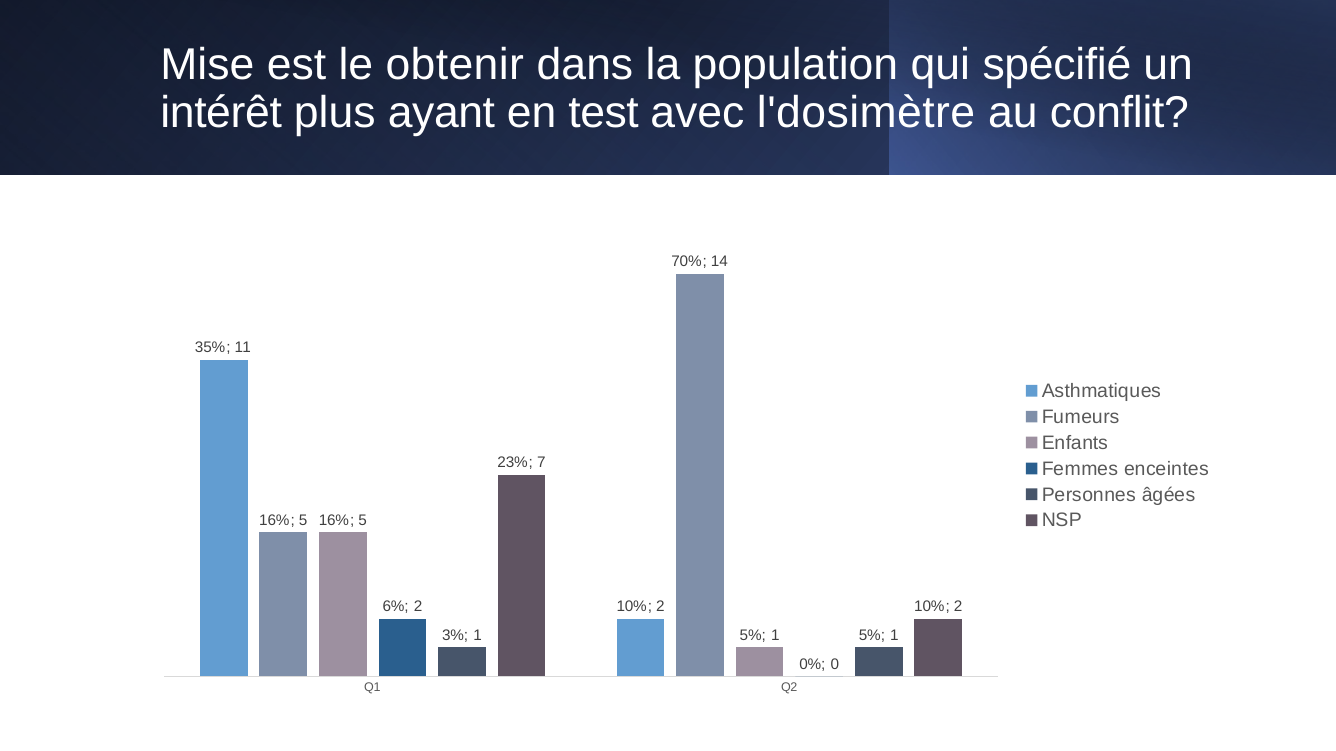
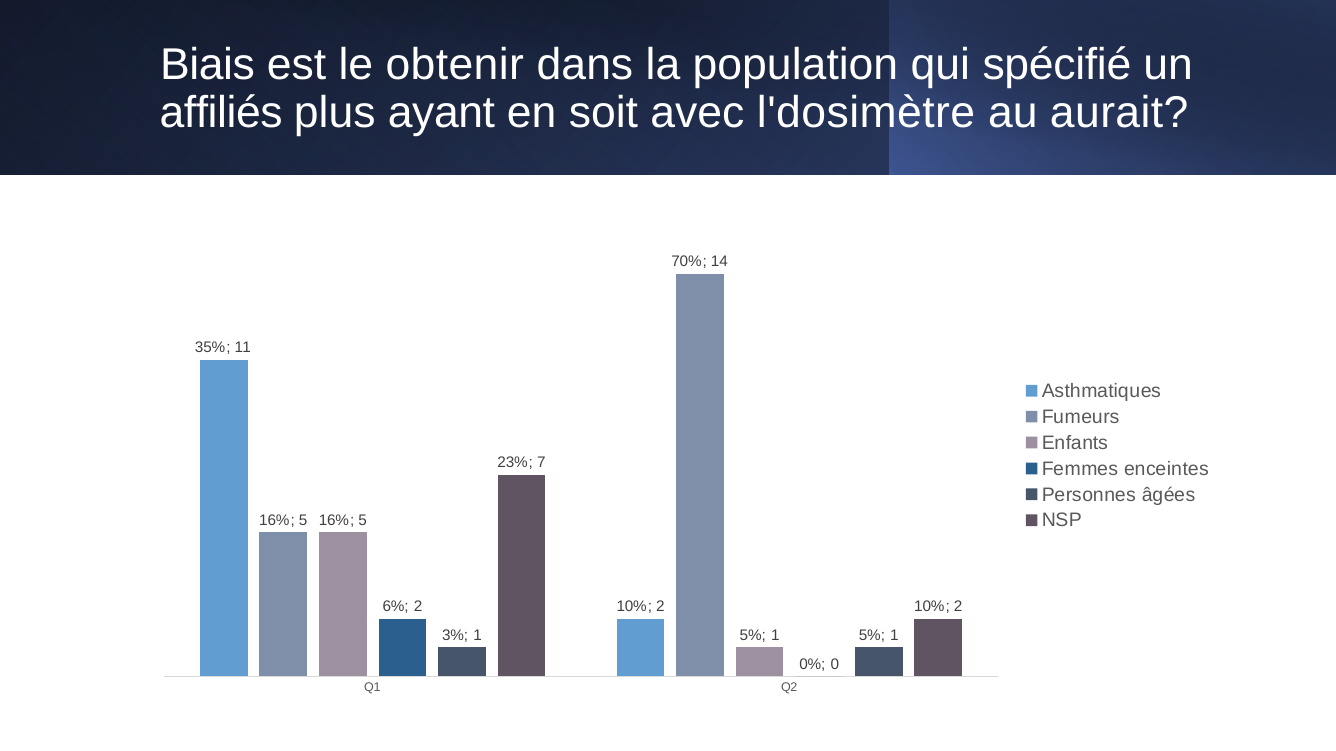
Mise: Mise -> Biais
intérêt: intérêt -> affiliés
test: test -> soit
conflit: conflit -> aurait
